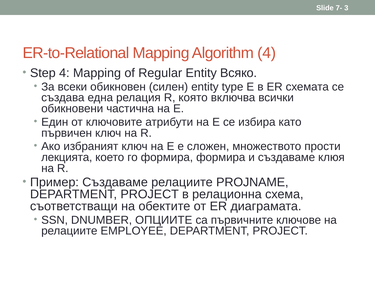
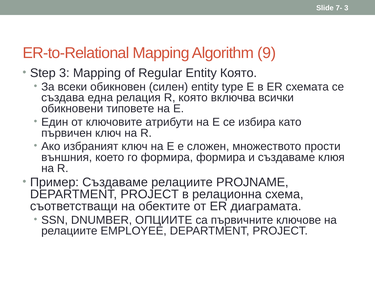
Algorithm 4: 4 -> 9
Step 4: 4 -> 3
Entity Всяко: Всяко -> Която
частична: частична -> типовете
лекцията: лекцията -> външния
